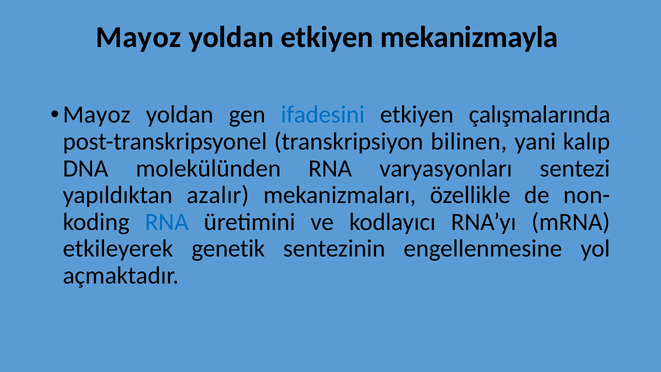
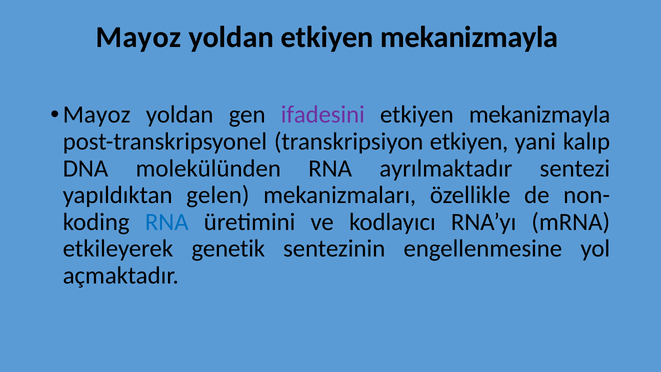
ifadesini colour: blue -> purple
çalışmalarında at (540, 115): çalışmalarında -> mekanizmayla
transkripsiyon bilinen: bilinen -> etkiyen
varyasyonları: varyasyonları -> ayrılmaktadır
azalır: azalır -> gelen
